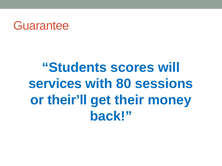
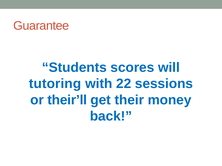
services: services -> tutoring
80: 80 -> 22
